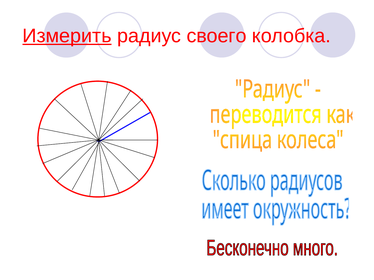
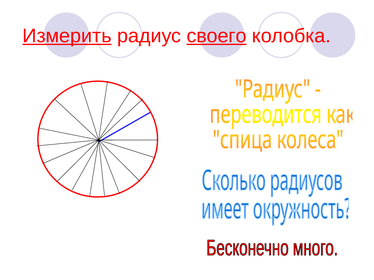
своего underline: none -> present
